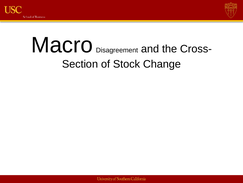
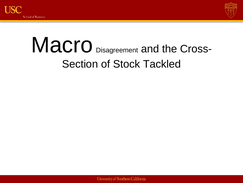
Change: Change -> Tackled
